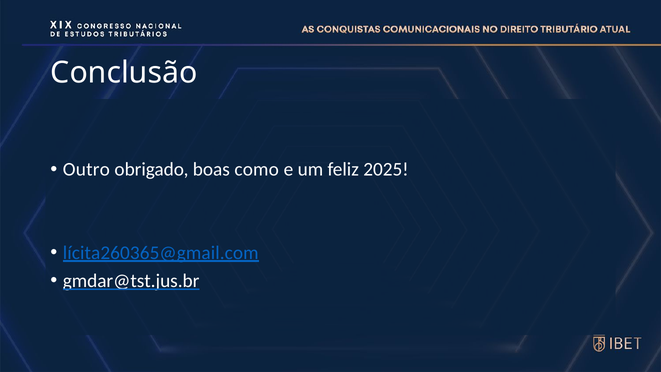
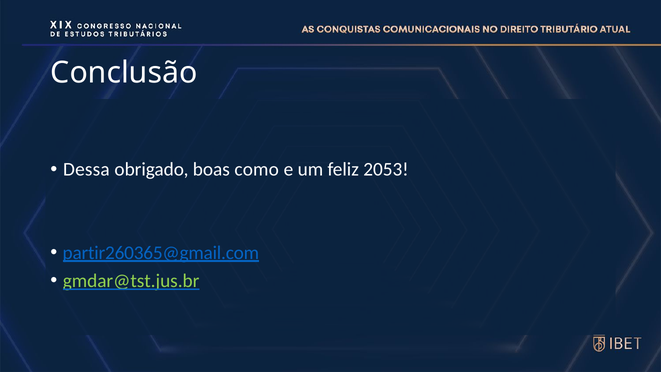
Outro: Outro -> Dessa
2025: 2025 -> 2053
lícita260365@gmail.com: lícita260365@gmail.com -> partir260365@gmail.com
gmdar@tst.jus.br colour: white -> light green
